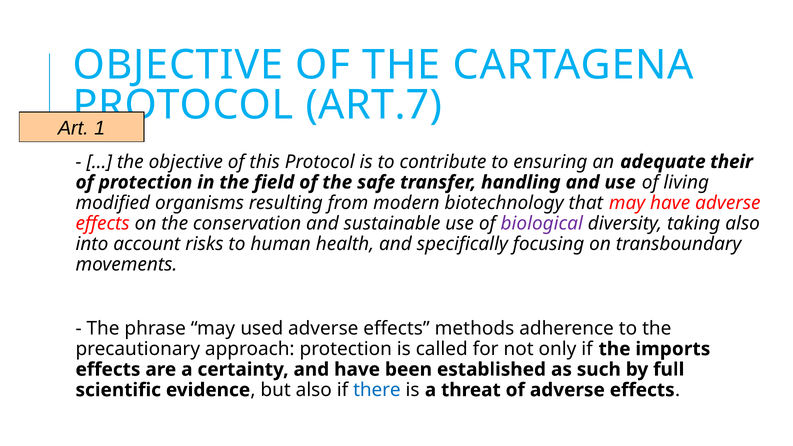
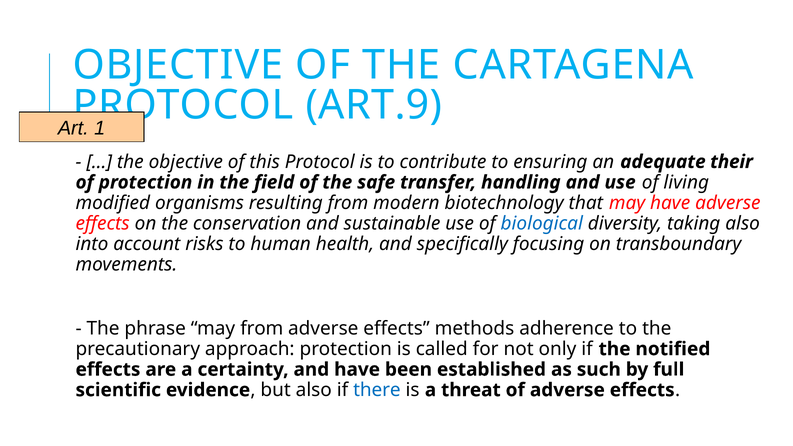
ART.7: ART.7 -> ART.9
biological colour: purple -> blue
may used: used -> from
imports: imports -> notified
